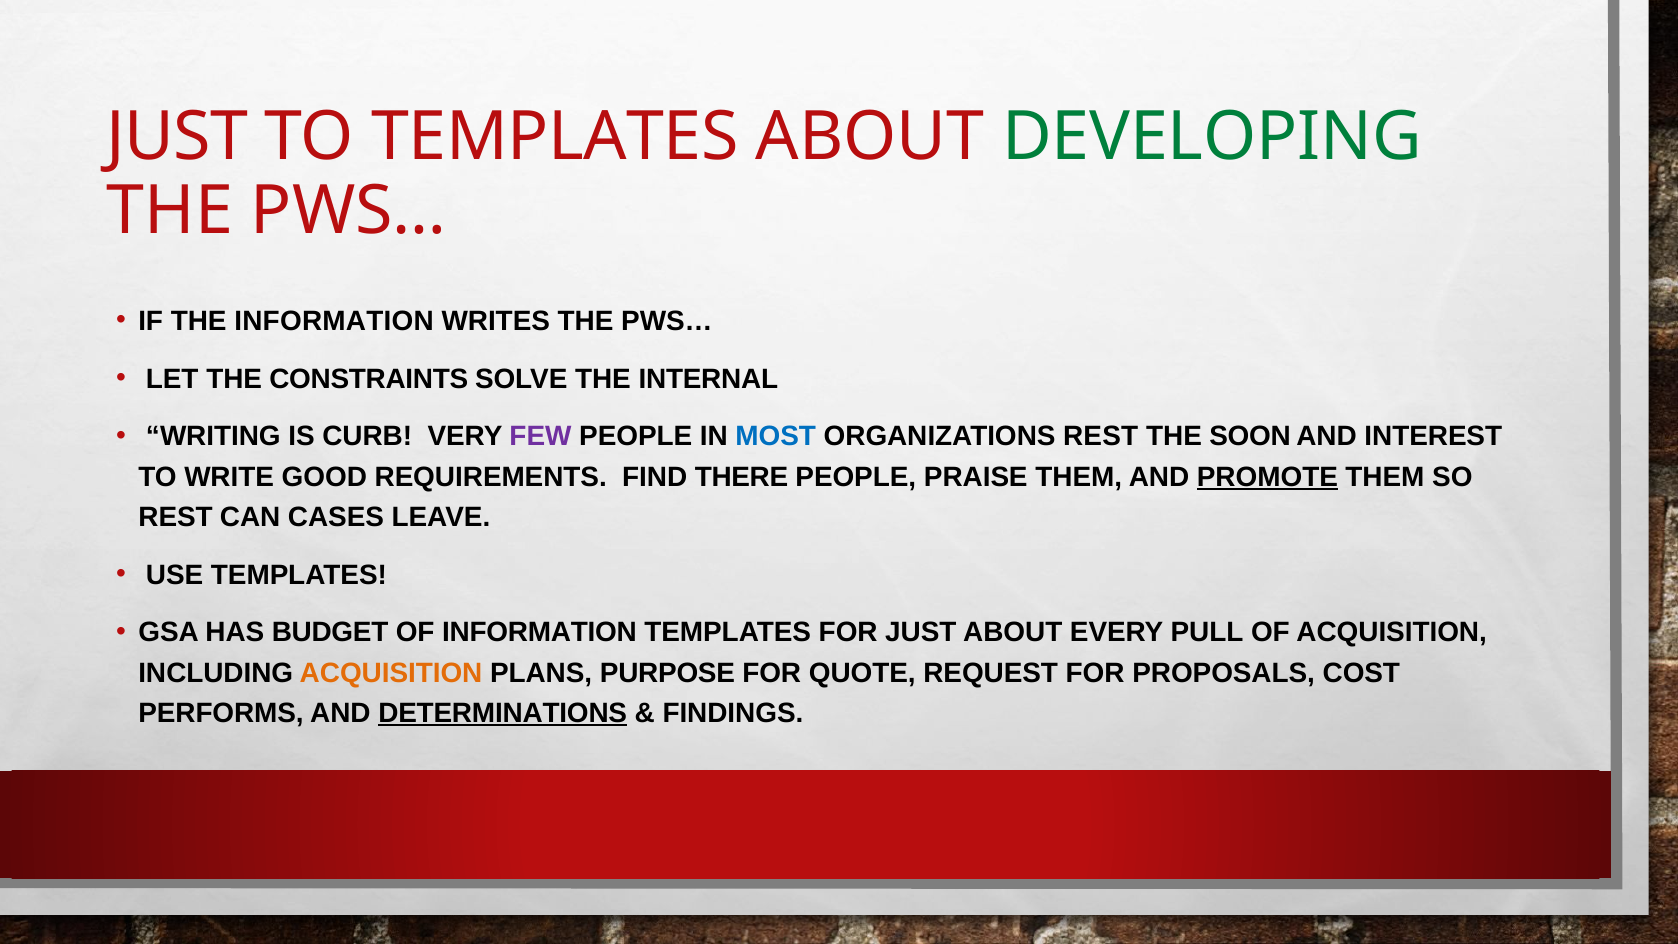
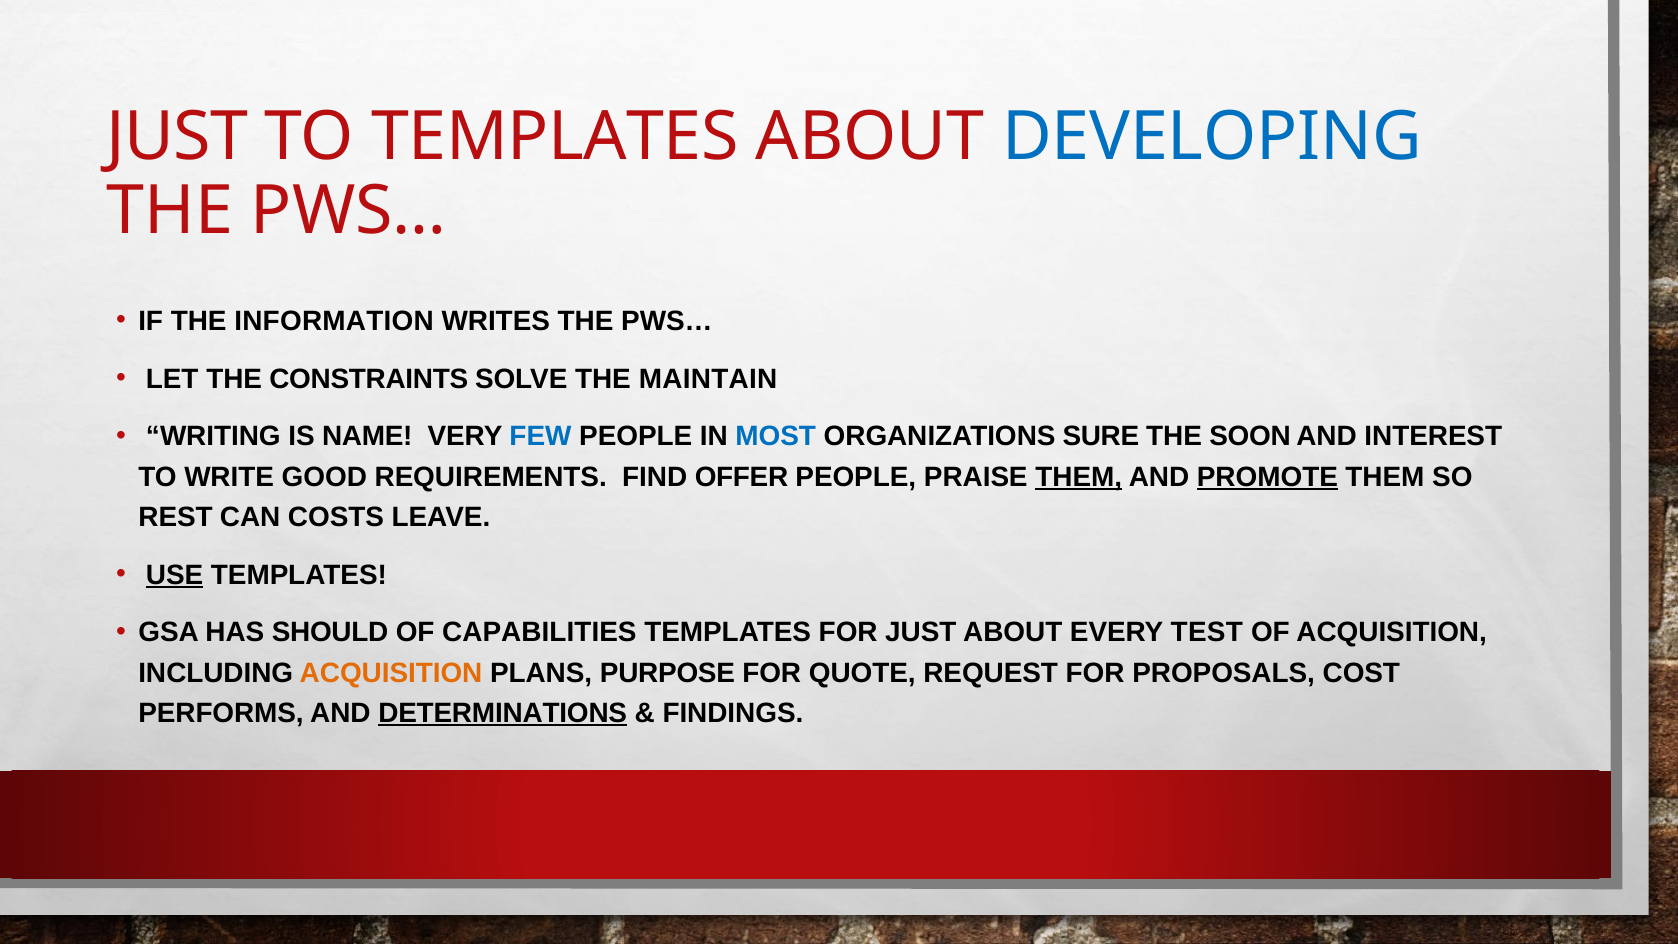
DEVELOPING colour: green -> blue
INTERNAL: INTERNAL -> MAINTAIN
CURB: CURB -> NAME
FEW colour: purple -> blue
ORGANIZATIONS REST: REST -> SURE
THERE: THERE -> OFFER
THEM at (1079, 477) underline: none -> present
CASES: CASES -> COSTS
USE underline: none -> present
BUDGET: BUDGET -> SHOULD
OF INFORMATION: INFORMATION -> CAPABILITIES
PULL: PULL -> TEST
